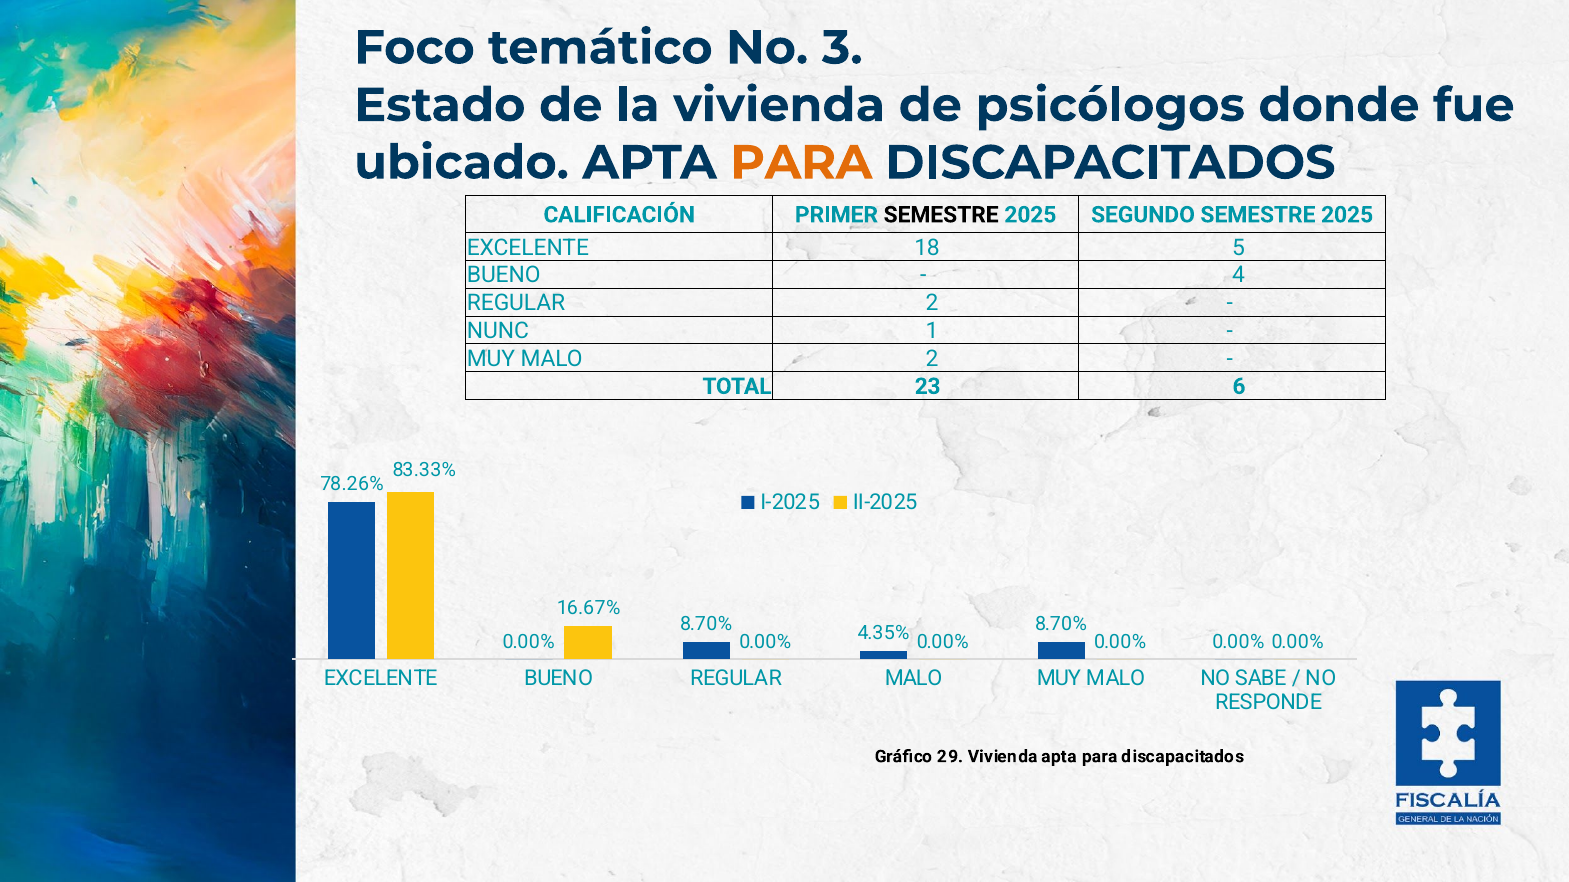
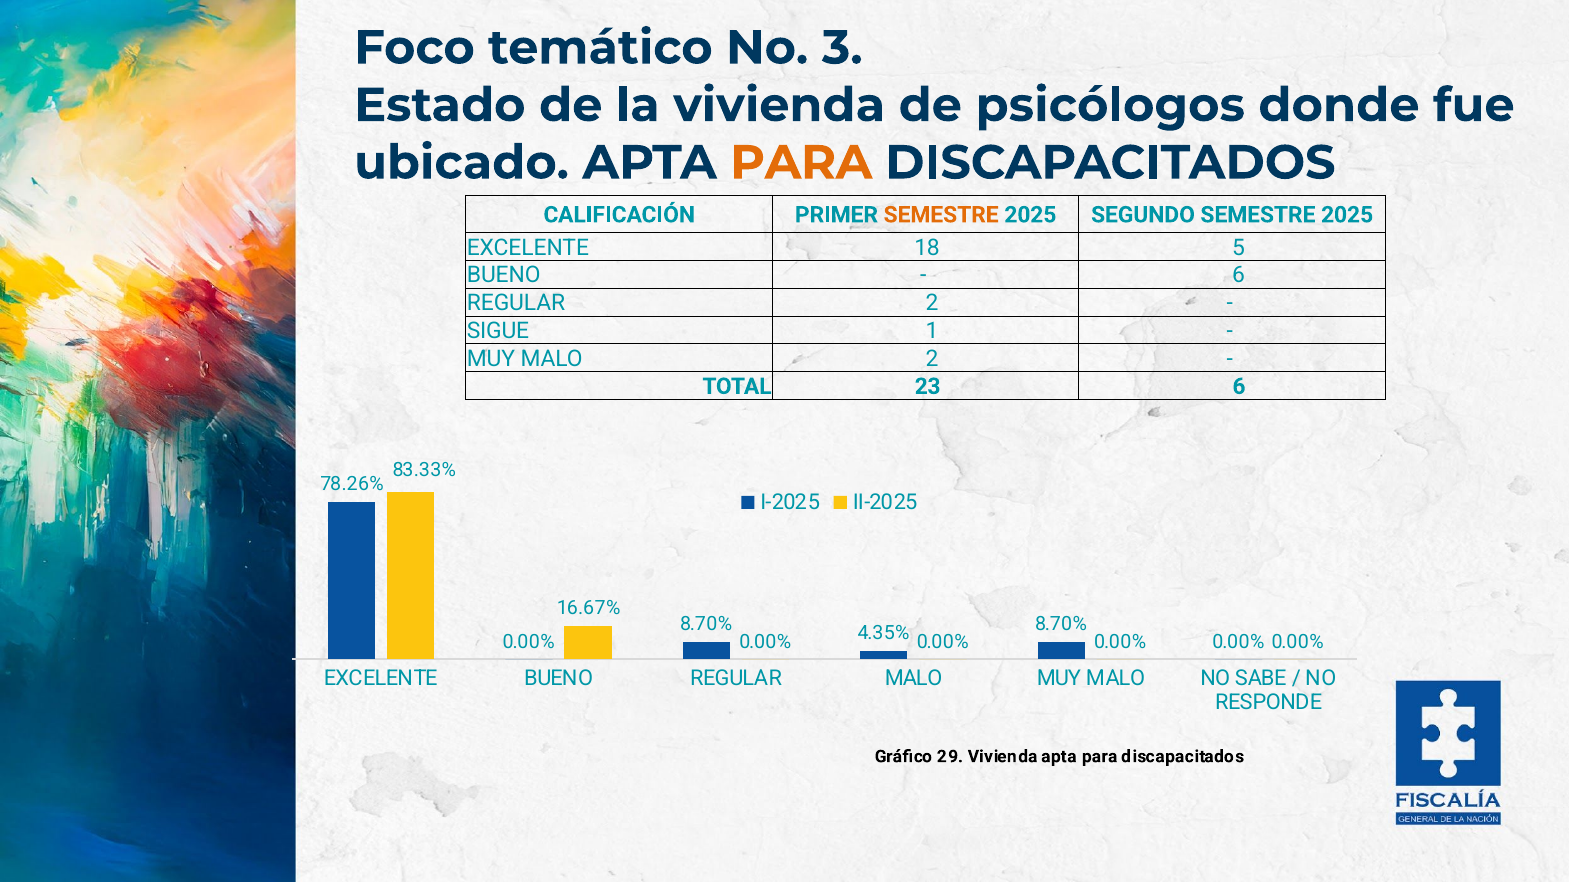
SEMESTRE at (941, 215) colour: black -> orange
4 at (1239, 275): 4 -> 6
NUNC: NUNC -> SIGUE
